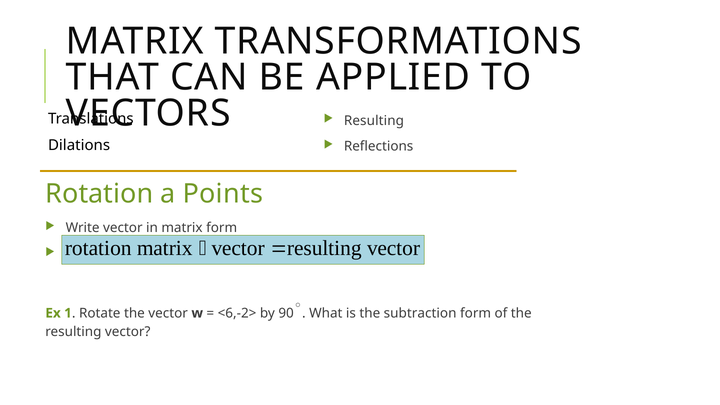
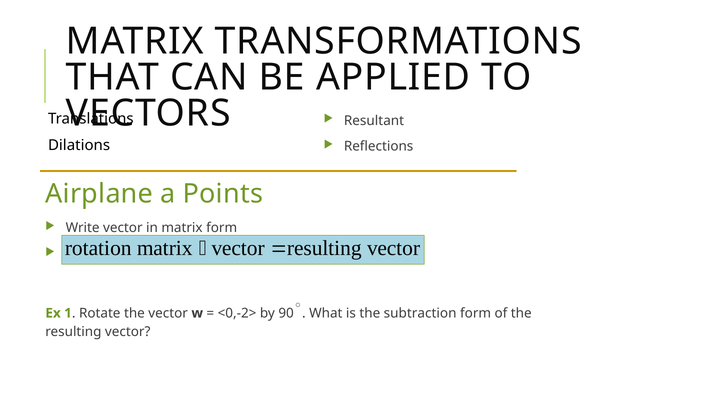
Resulting at (374, 121): Resulting -> Resultant
Rotation at (99, 194): Rotation -> Airplane
<6,-2>: <6,-2> -> <0,-2>
